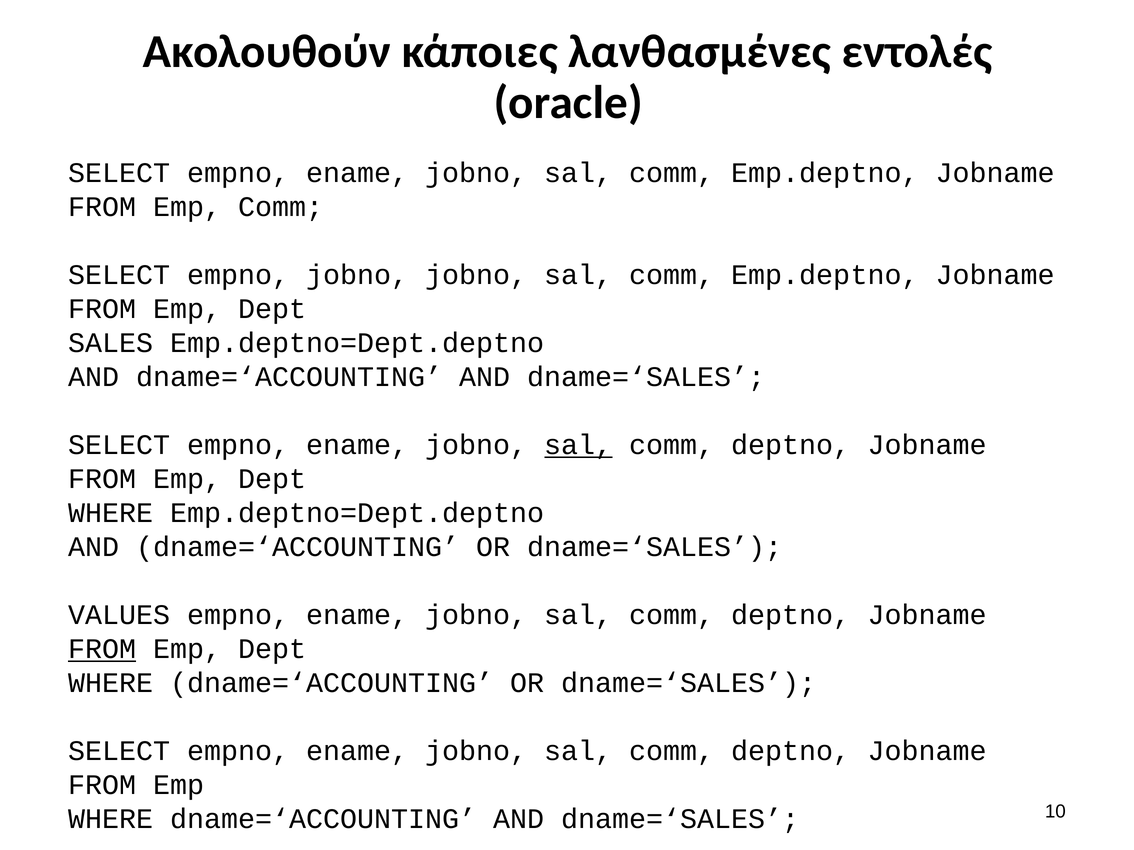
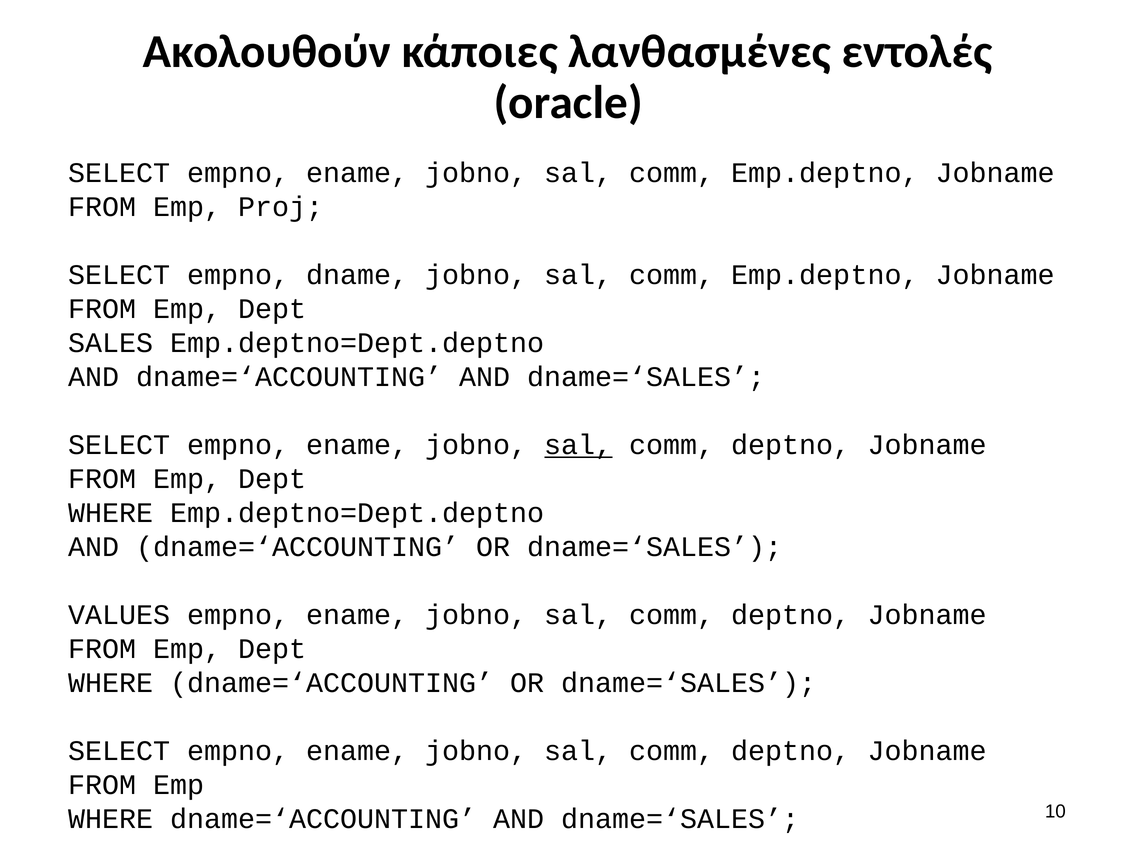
Emp Comm: Comm -> Proj
empno jobno: jobno -> dname
FROM at (102, 649) underline: present -> none
